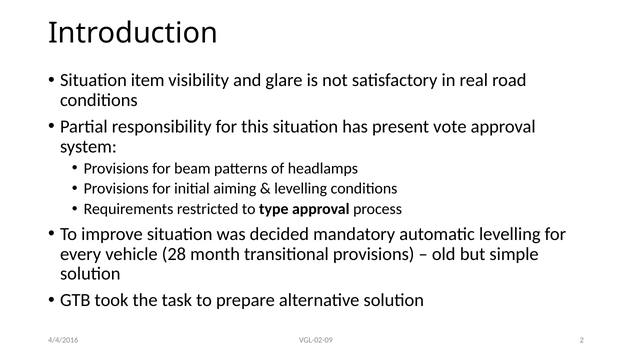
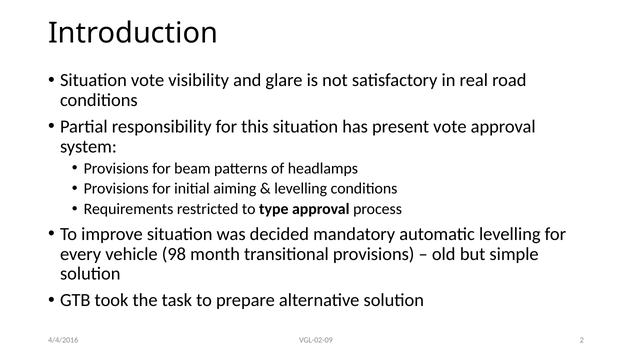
Situation item: item -> vote
28: 28 -> 98
